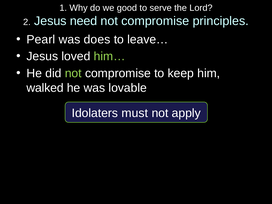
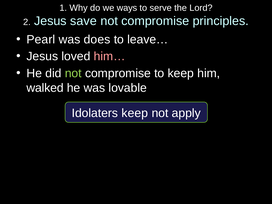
good: good -> ways
need: need -> save
him… colour: light green -> pink
Idolaters must: must -> keep
